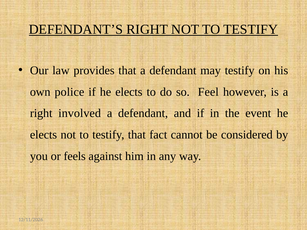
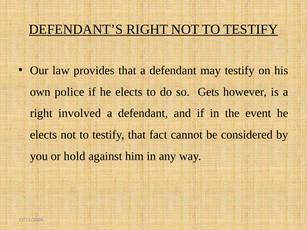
Feel: Feel -> Gets
feels: feels -> hold
